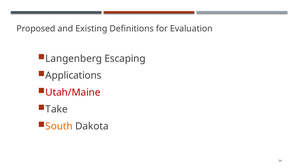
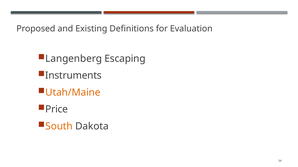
Applications: Applications -> Instruments
Utah/Maine colour: red -> orange
Take: Take -> Price
